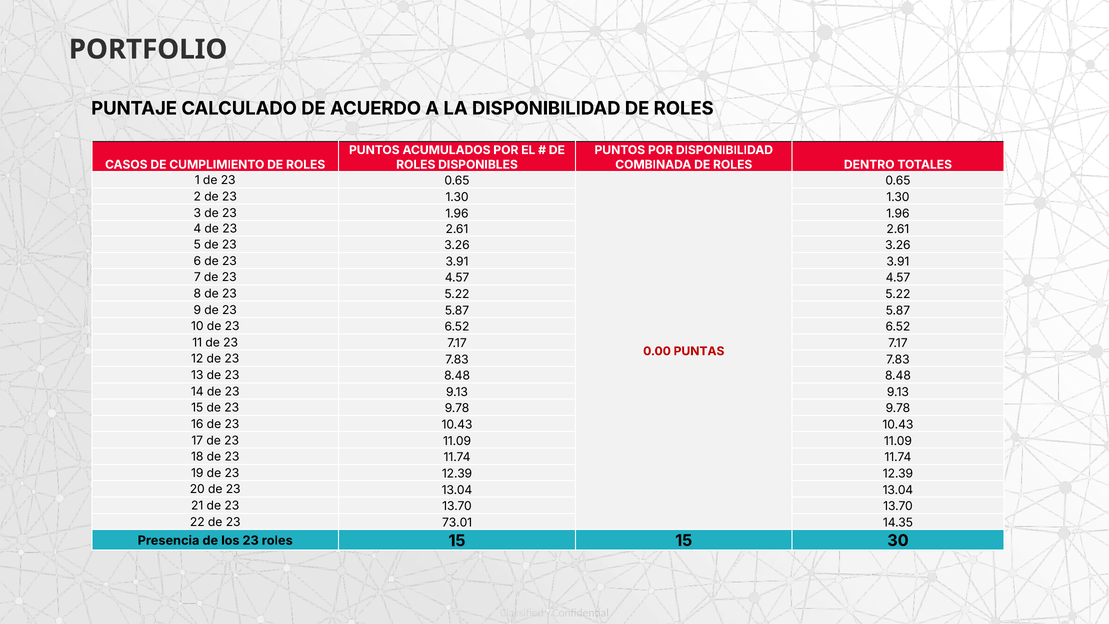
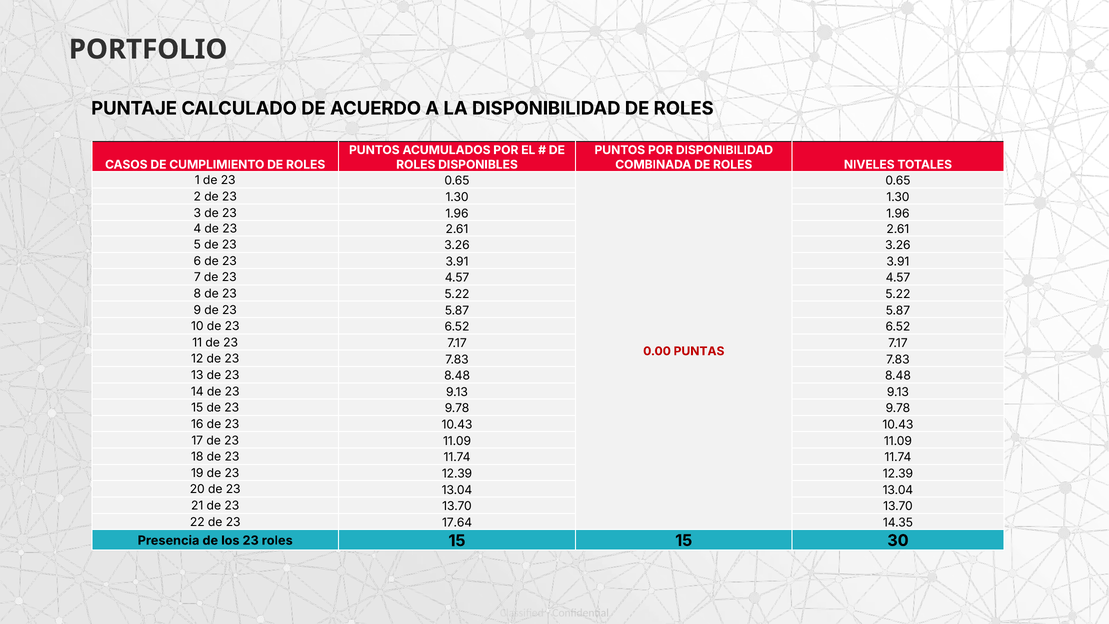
DENTRO: DENTRO -> NIVELES
73.01: 73.01 -> 17.64
